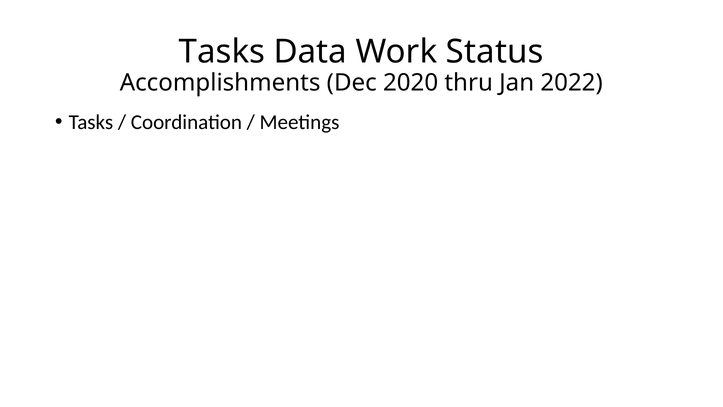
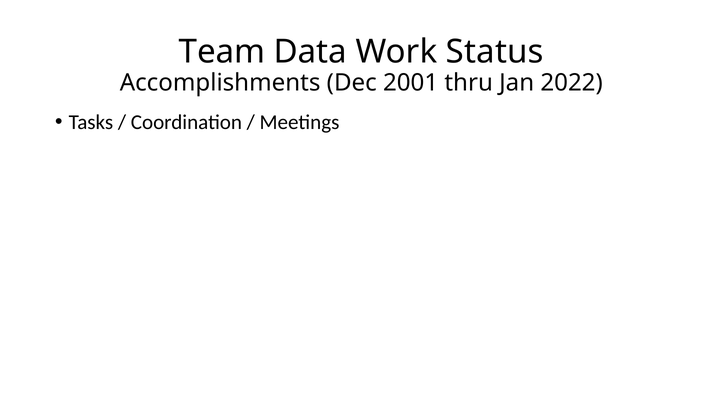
Tasks at (222, 52): Tasks -> Team
2020: 2020 -> 2001
